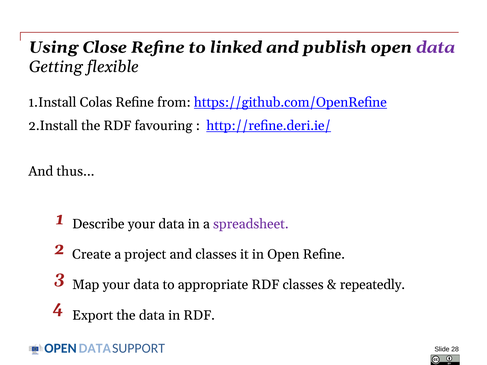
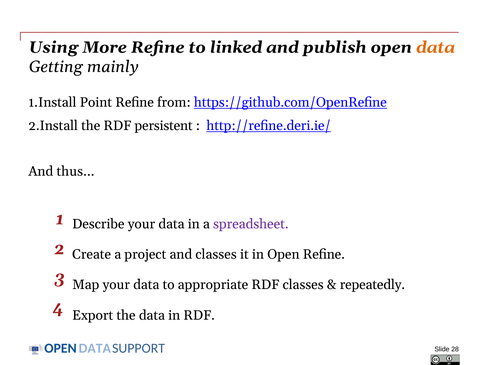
Close: Close -> More
data at (436, 47) colour: purple -> orange
flexible: flexible -> mainly
Colas: Colas -> Point
favouring: favouring -> persistent
